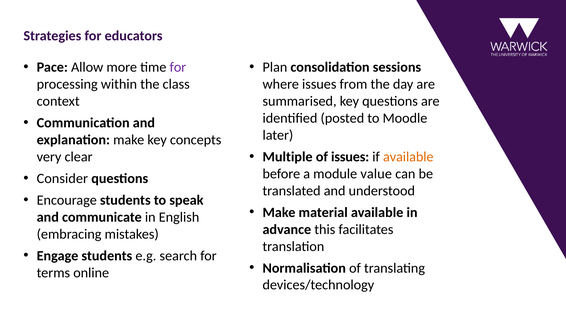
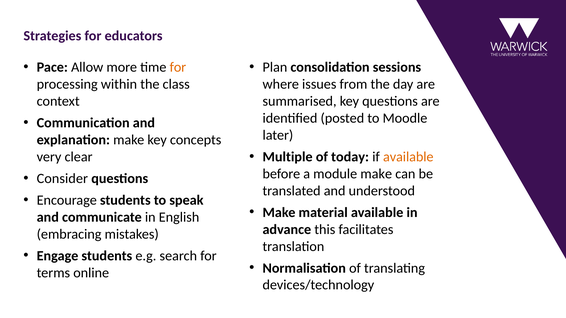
for at (178, 67) colour: purple -> orange
of issues: issues -> today
module value: value -> make
